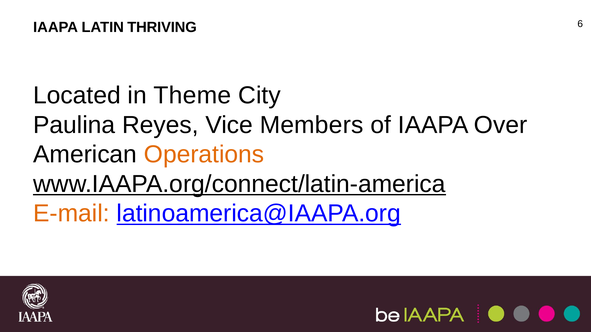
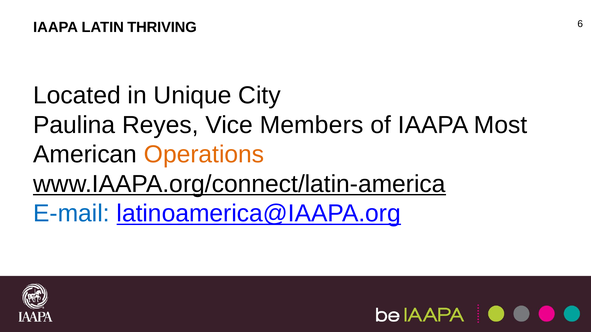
Theme: Theme -> Unique
Over: Over -> Most
E-mail colour: orange -> blue
